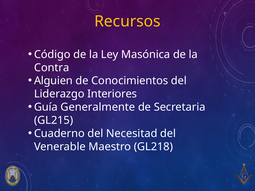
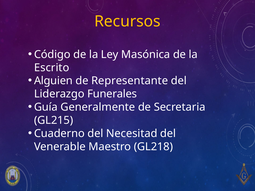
Contra: Contra -> Escrito
Conocimientos: Conocimientos -> Representante
Interiores: Interiores -> Funerales
